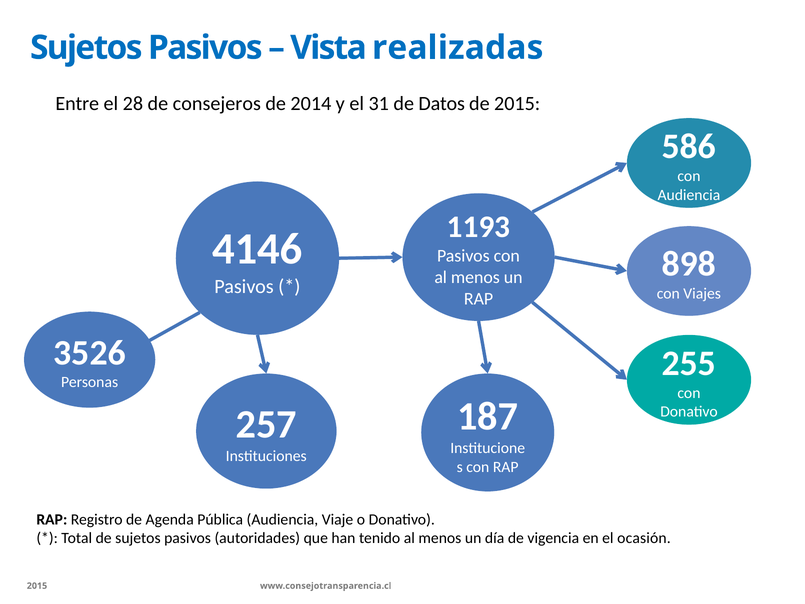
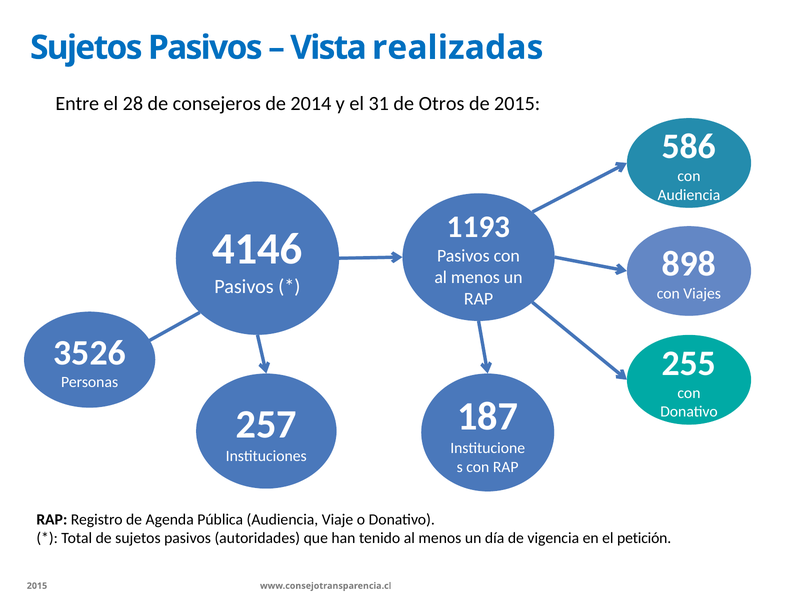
Datos: Datos -> Otros
ocasión: ocasión -> petición
